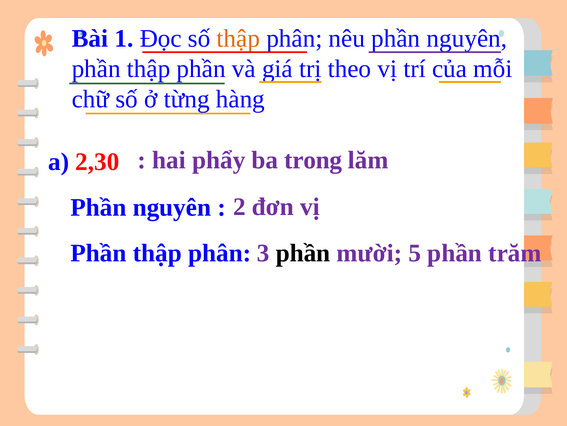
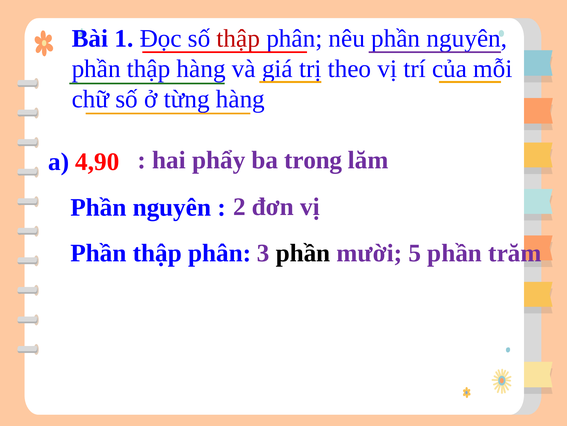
thập at (238, 39) colour: orange -> red
thập phần: phần -> hàng
2,30: 2,30 -> 4,90
